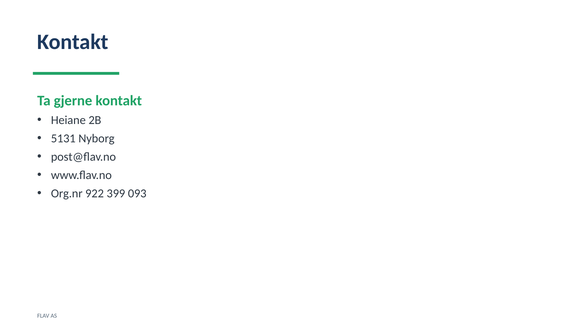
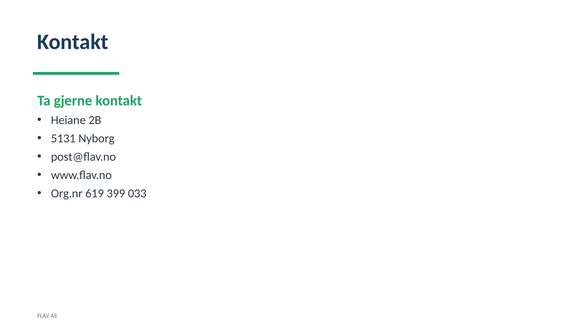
922: 922 -> 619
093: 093 -> 033
